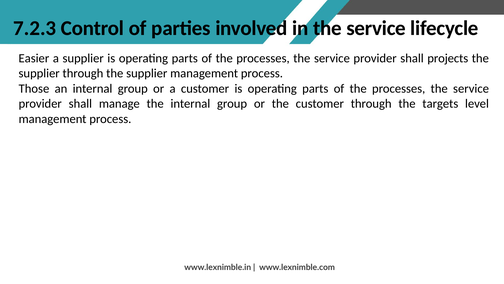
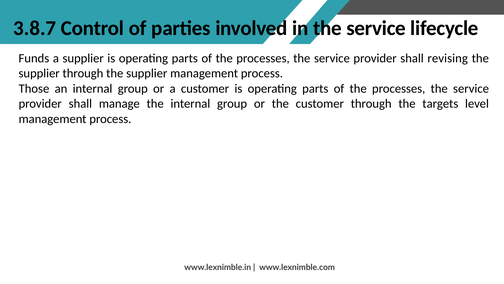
7.2.3: 7.2.3 -> 3.8.7
Easier: Easier -> Funds
projects: projects -> revising
